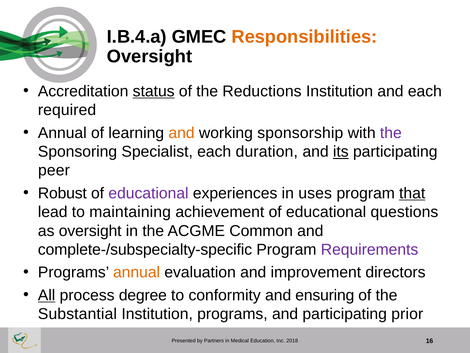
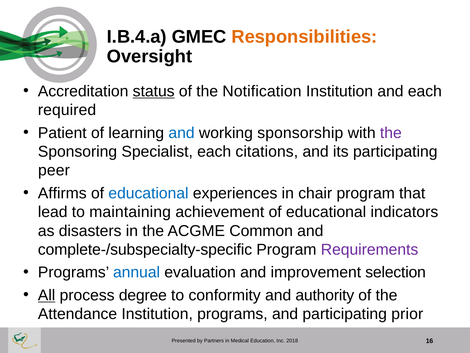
Reductions: Reductions -> Notification
Annual at (62, 133): Annual -> Patient
and at (182, 133) colour: orange -> blue
duration: duration -> citations
its underline: present -> none
Robust: Robust -> Affirms
educational at (148, 193) colour: purple -> blue
uses: uses -> chair
that underline: present -> none
questions: questions -> indicators
as oversight: oversight -> disasters
annual at (137, 272) colour: orange -> blue
directors: directors -> selection
ensuring: ensuring -> authority
Substantial: Substantial -> Attendance
